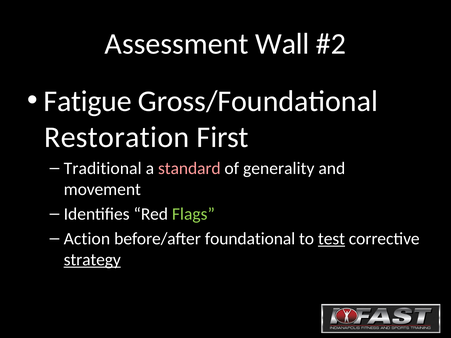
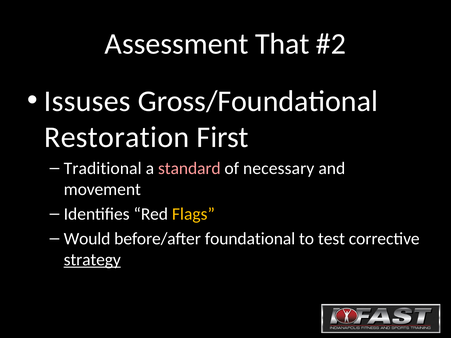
Wall: Wall -> That
Fatigue: Fatigue -> Issuses
generality: generality -> necessary
Flags colour: light green -> yellow
Action: Action -> Would
test underline: present -> none
